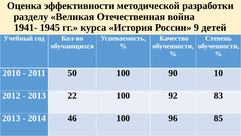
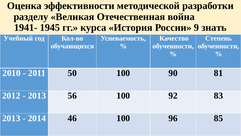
детей: детей -> знать
10: 10 -> 81
22: 22 -> 56
